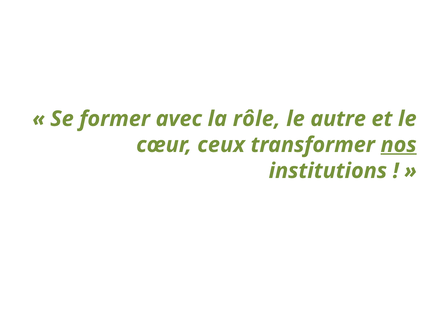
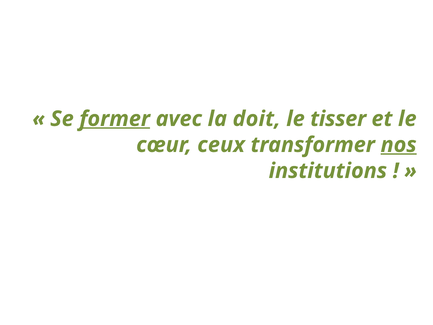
former underline: none -> present
rôle: rôle -> doit
autre: autre -> tisser
